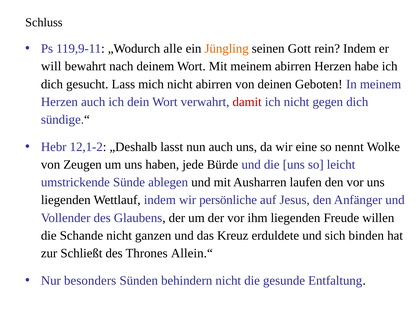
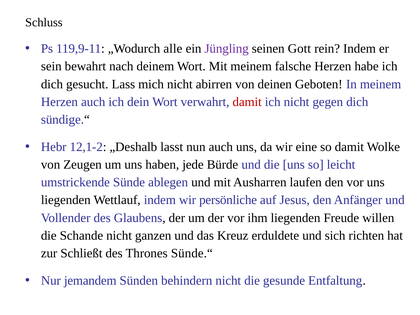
Jüngling colour: orange -> purple
will: will -> sein
meinem abirren: abirren -> falsche
so nennt: nennt -> damit
binden: binden -> richten
Allein.“: Allein.“ -> Sünde.“
besonders: besonders -> jemandem
